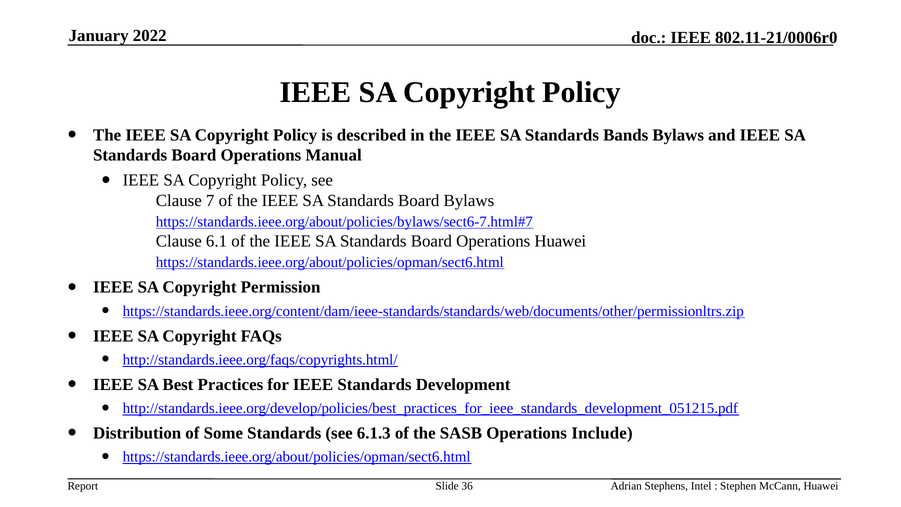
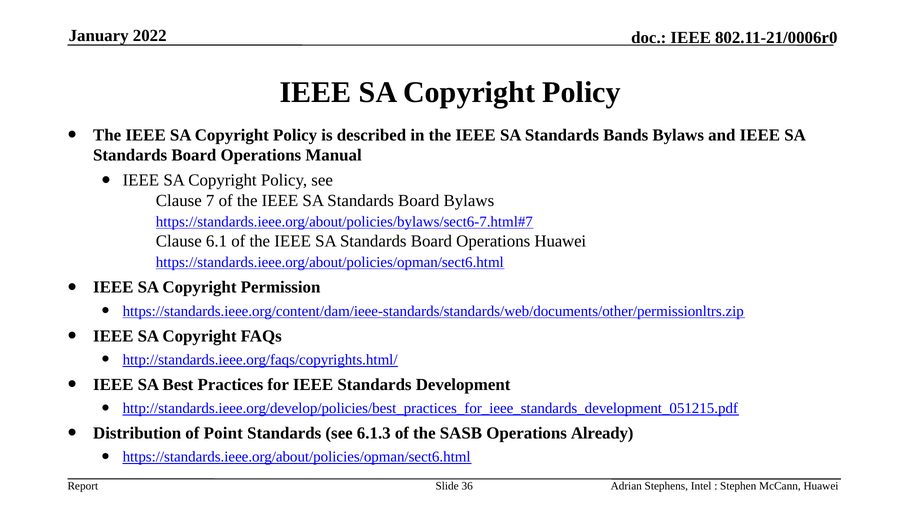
Some: Some -> Point
Include: Include -> Already
